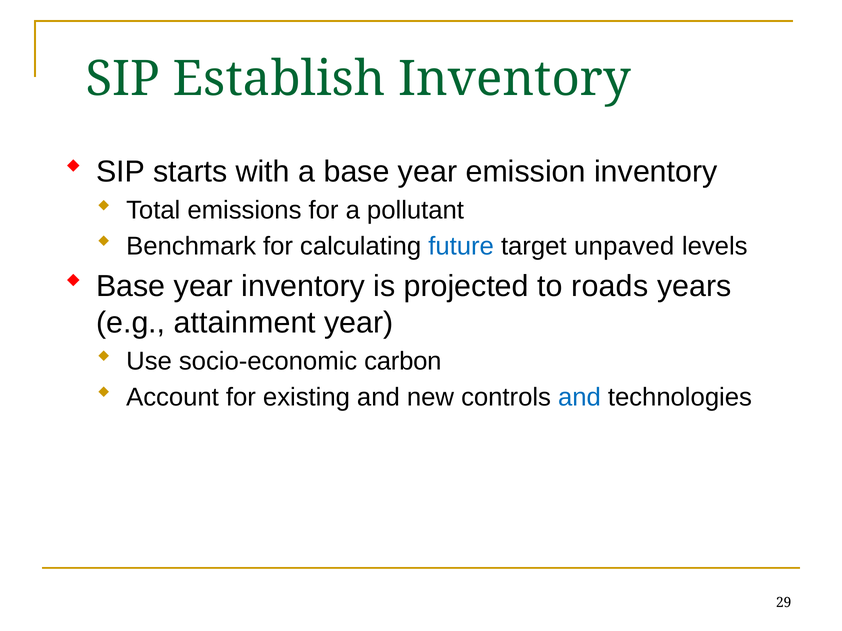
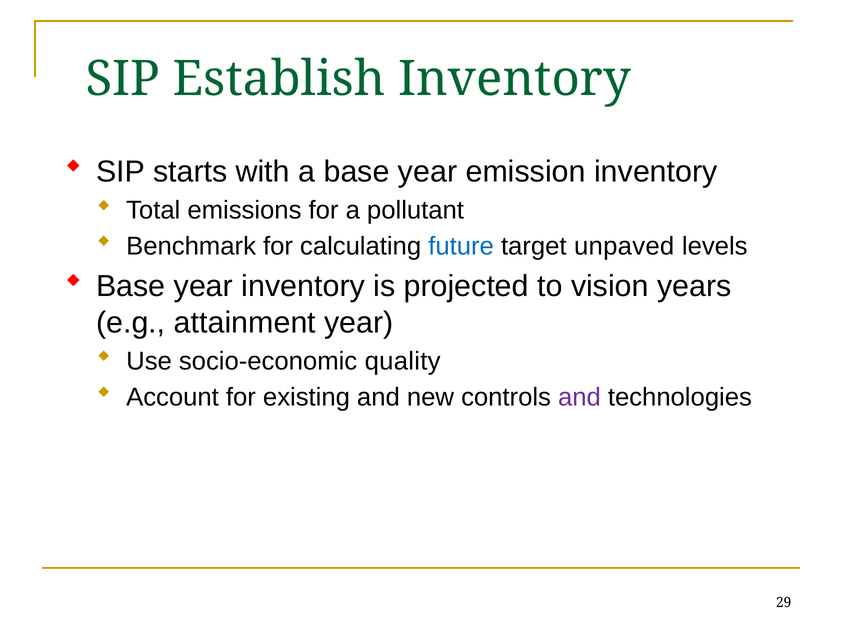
roads: roads -> vision
carbon: carbon -> quality
and at (579, 397) colour: blue -> purple
